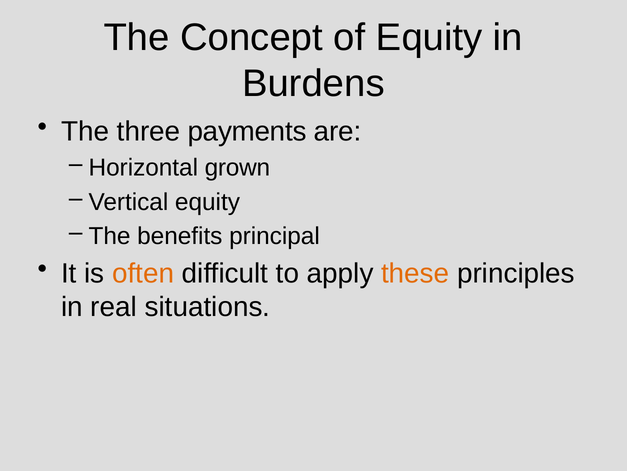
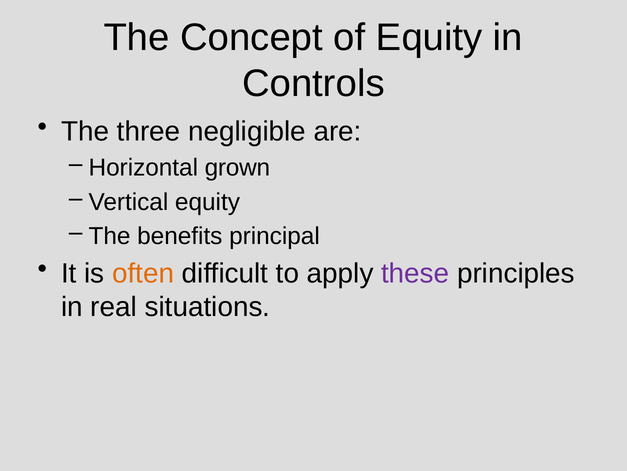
Burdens: Burdens -> Controls
payments: payments -> negligible
these colour: orange -> purple
